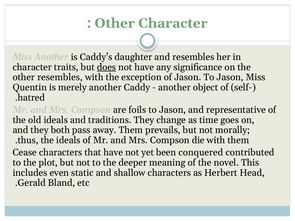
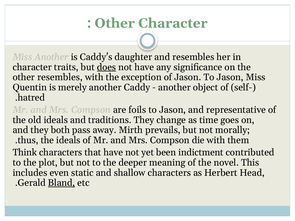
away Them: Them -> Mirth
Cease: Cease -> Think
conquered: conquered -> indictment
Bland underline: none -> present
